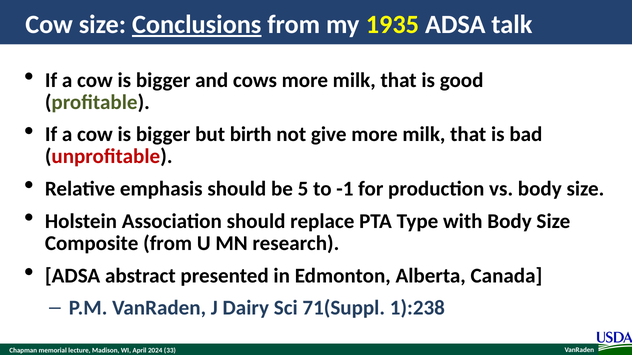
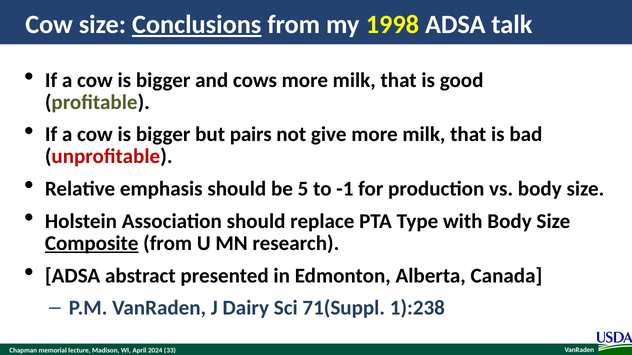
1935: 1935 -> 1998
birth: birth -> pairs
Composite underline: none -> present
